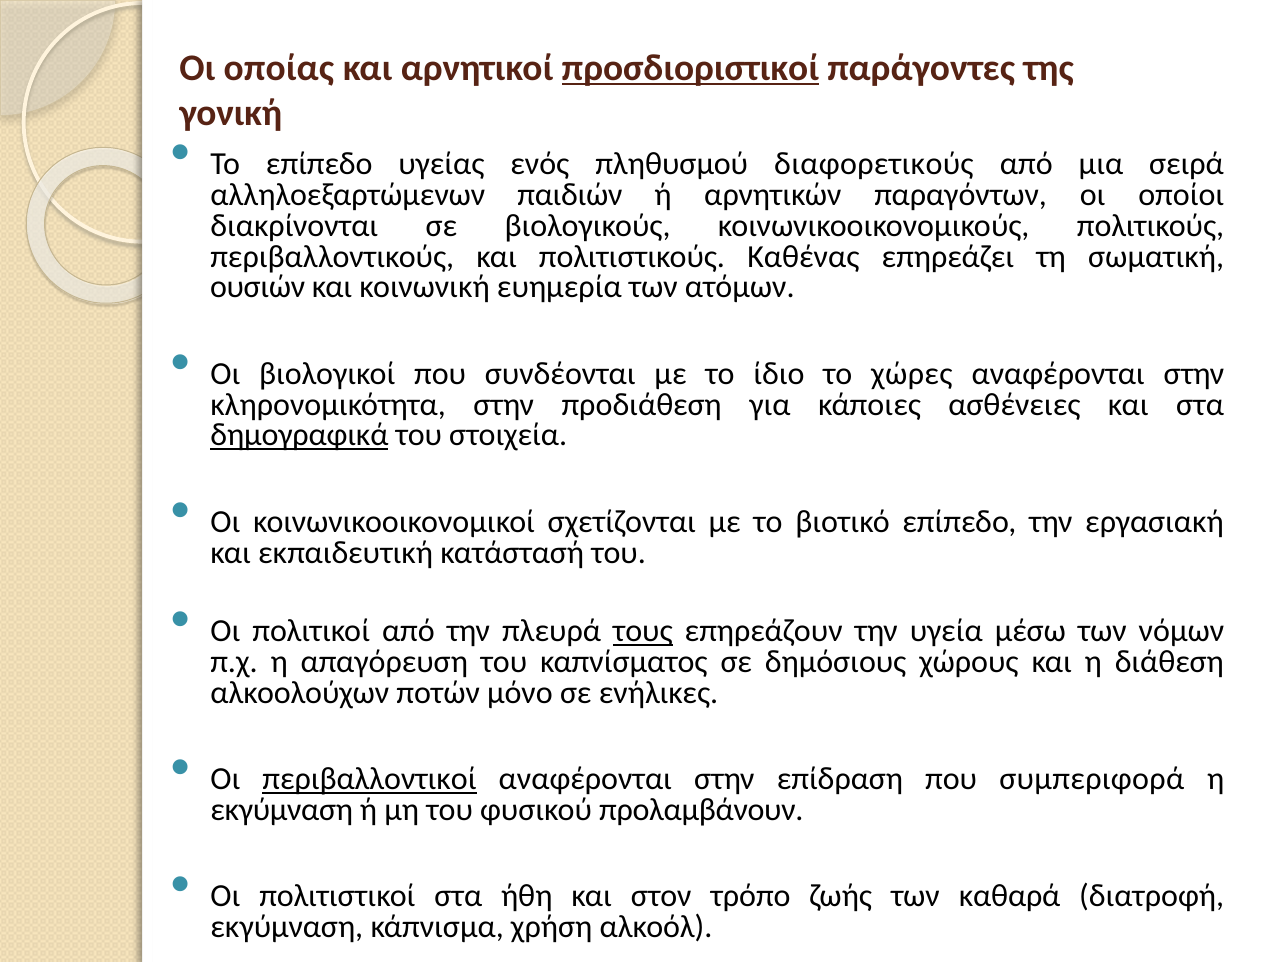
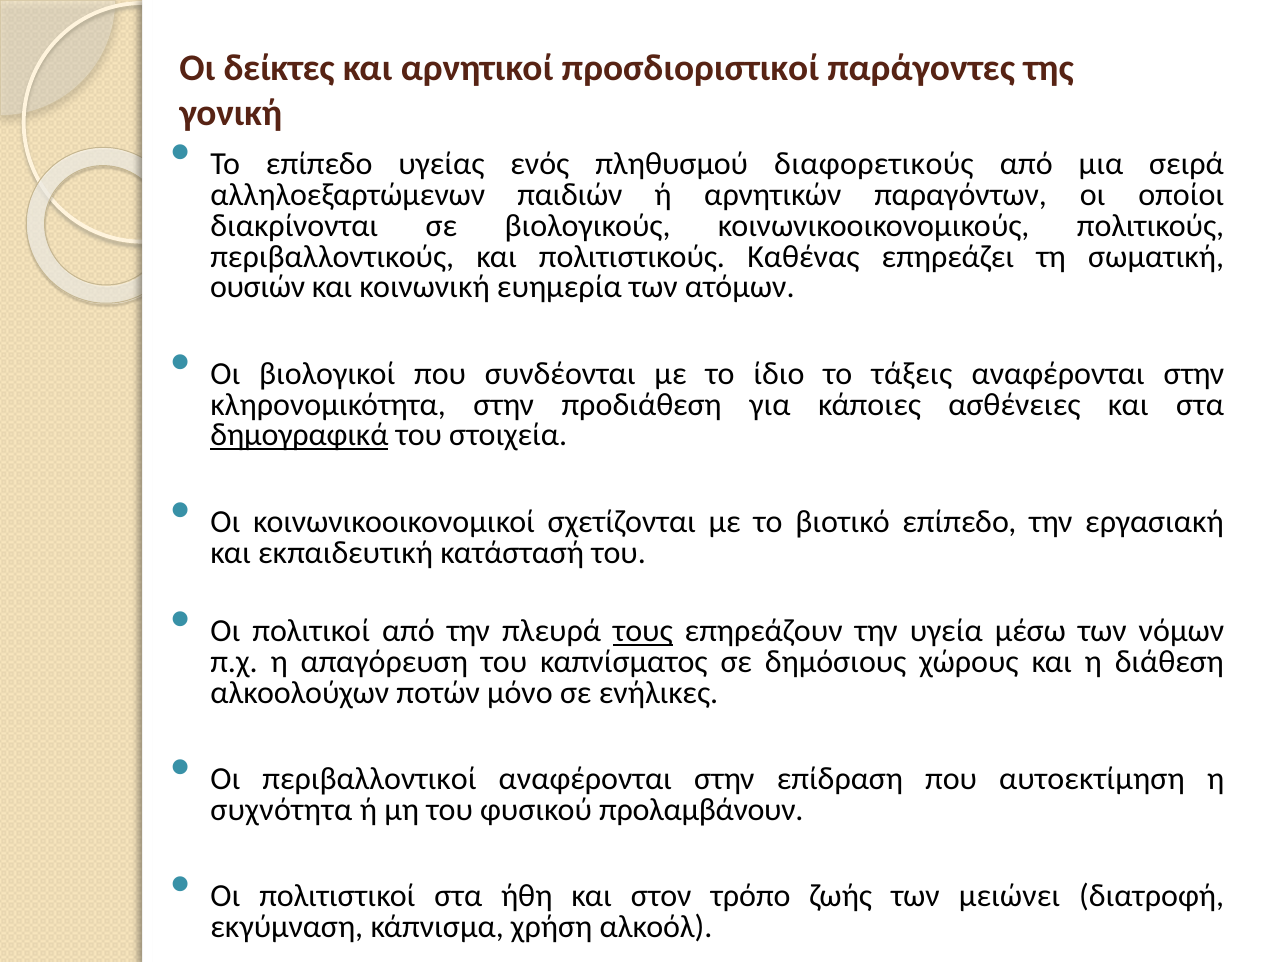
οποίας: οποίας -> δείκτες
προσδιοριστικοί underline: present -> none
χώρες: χώρες -> τάξεις
περιβαλλοντικοί underline: present -> none
συμπεριφορά: συμπεριφορά -> αυτοεκτίμηση
εκγύμναση at (282, 810): εκγύμναση -> συχνότητα
καθαρά: καθαρά -> μειώνει
